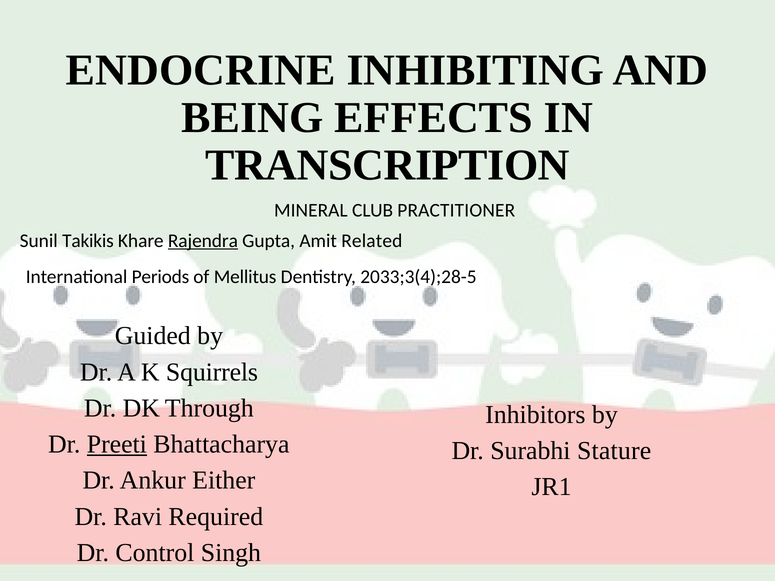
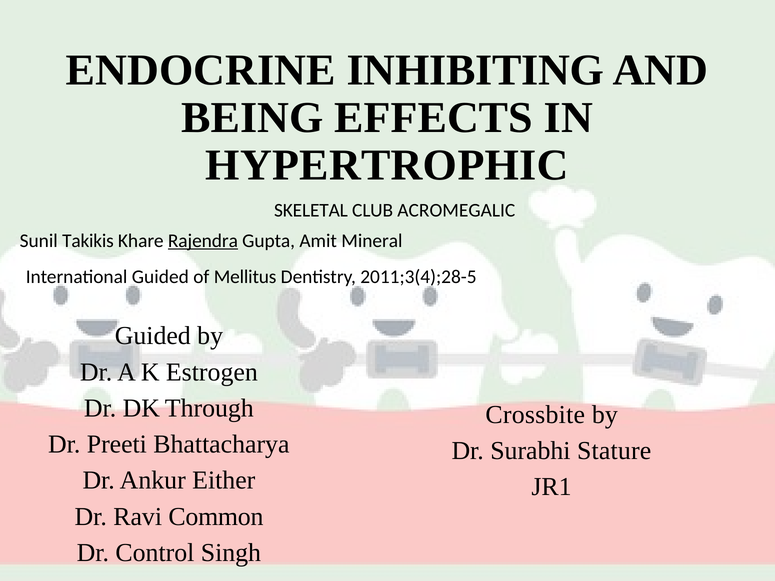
TRANSCRIPTION: TRANSCRIPTION -> HYPERTROPHIC
MINERAL: MINERAL -> SKELETAL
PRACTITIONER: PRACTITIONER -> ACROMEGALIC
Related: Related -> Mineral
International Periods: Periods -> Guided
2033;3(4);28-5: 2033;3(4);28-5 -> 2011;3(4);28-5
Squirrels: Squirrels -> Estrogen
Inhibitors: Inhibitors -> Crossbite
Preeti underline: present -> none
Required: Required -> Common
